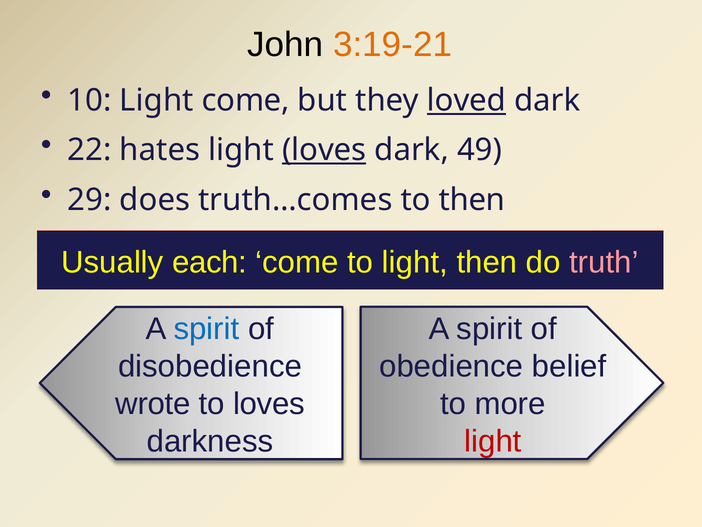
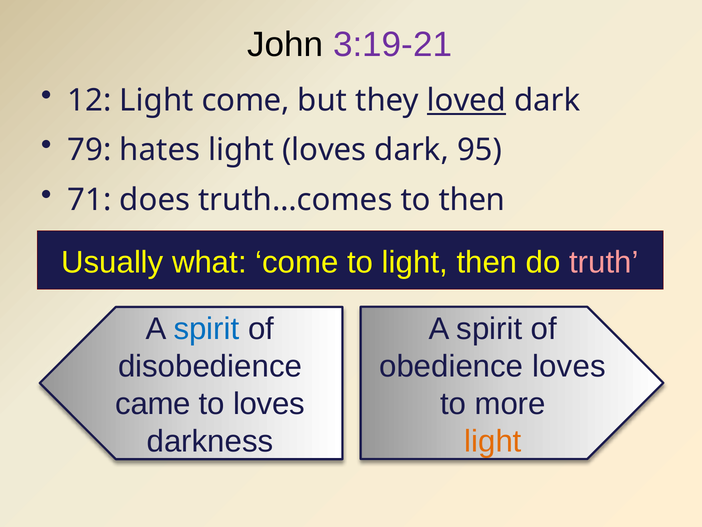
3:19-21 colour: orange -> purple
10: 10 -> 12
22: 22 -> 79
loves at (324, 150) underline: present -> none
49: 49 -> 95
29: 29 -> 71
each: each -> what
obedience belief: belief -> loves
wrote: wrote -> came
light at (493, 441) colour: red -> orange
